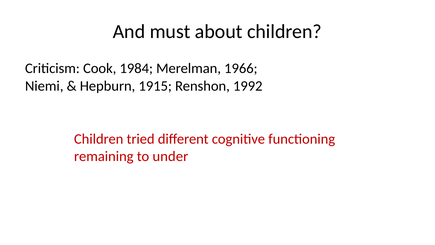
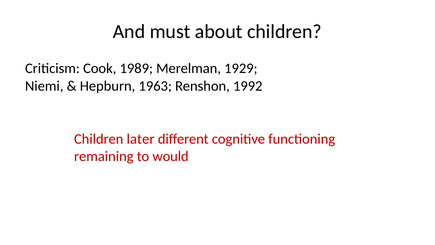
1984: 1984 -> 1989
1966: 1966 -> 1929
1915: 1915 -> 1963
tried: tried -> later
under: under -> would
